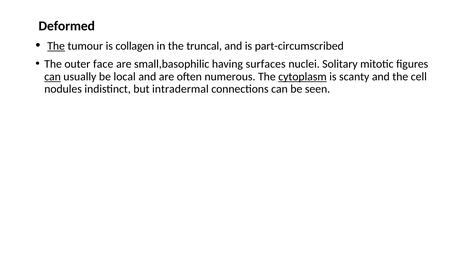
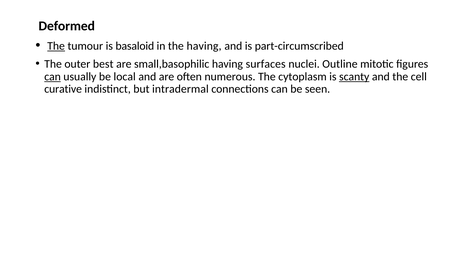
collagen: collagen -> basaloid
the truncal: truncal -> having
face: face -> best
Solitary: Solitary -> Outline
cytoplasm underline: present -> none
scanty underline: none -> present
nodules: nodules -> curative
